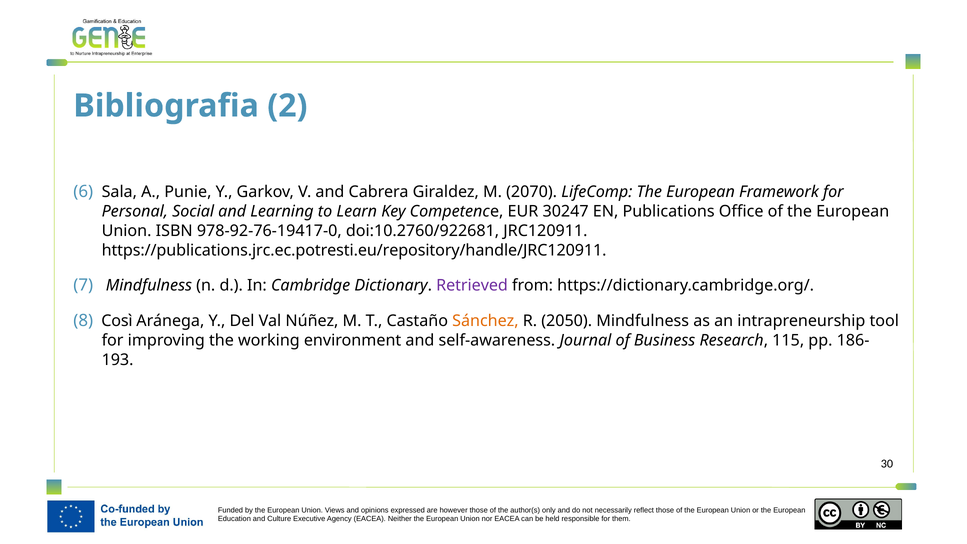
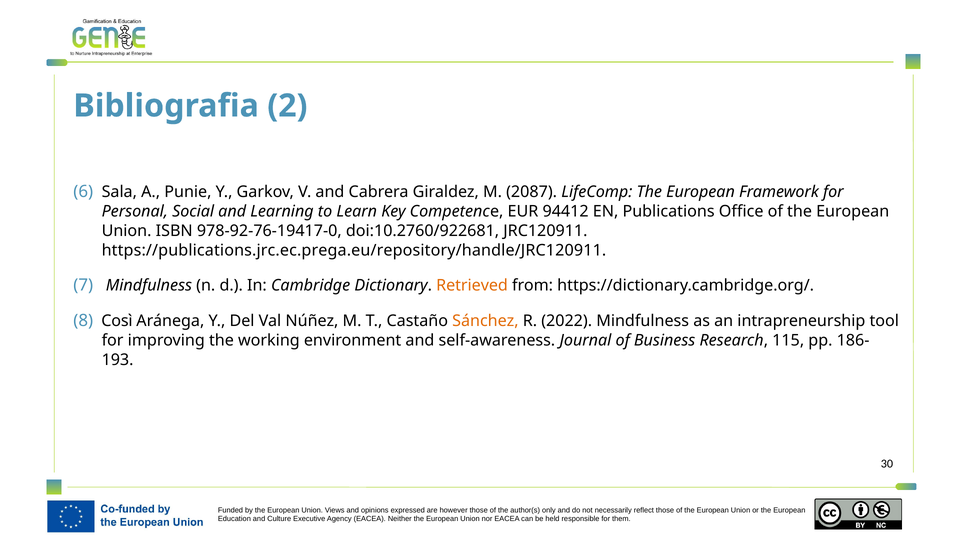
2070: 2070 -> 2087
30247: 30247 -> 94412
https://publications.jrc.ec.potresti.eu/repository/handle/JRC120911: https://publications.jrc.ec.potresti.eu/repository/handle/JRC120911 -> https://publications.jrc.ec.prega.eu/repository/handle/JRC120911
Retrieved colour: purple -> orange
2050: 2050 -> 2022
